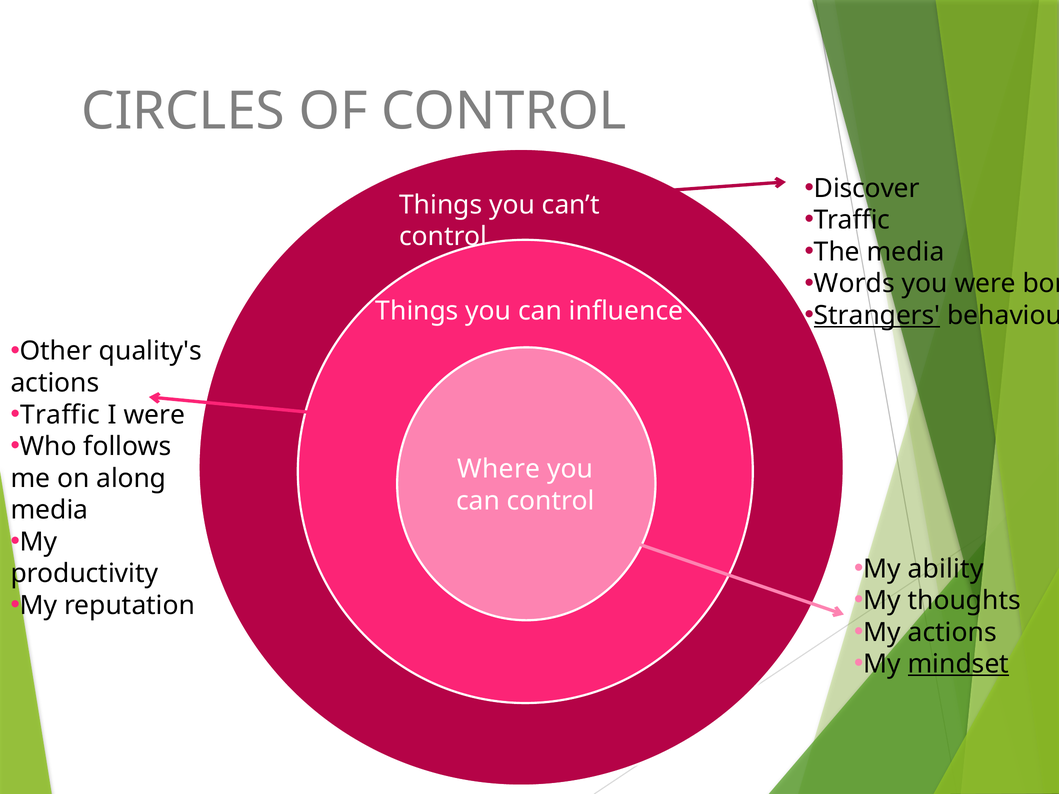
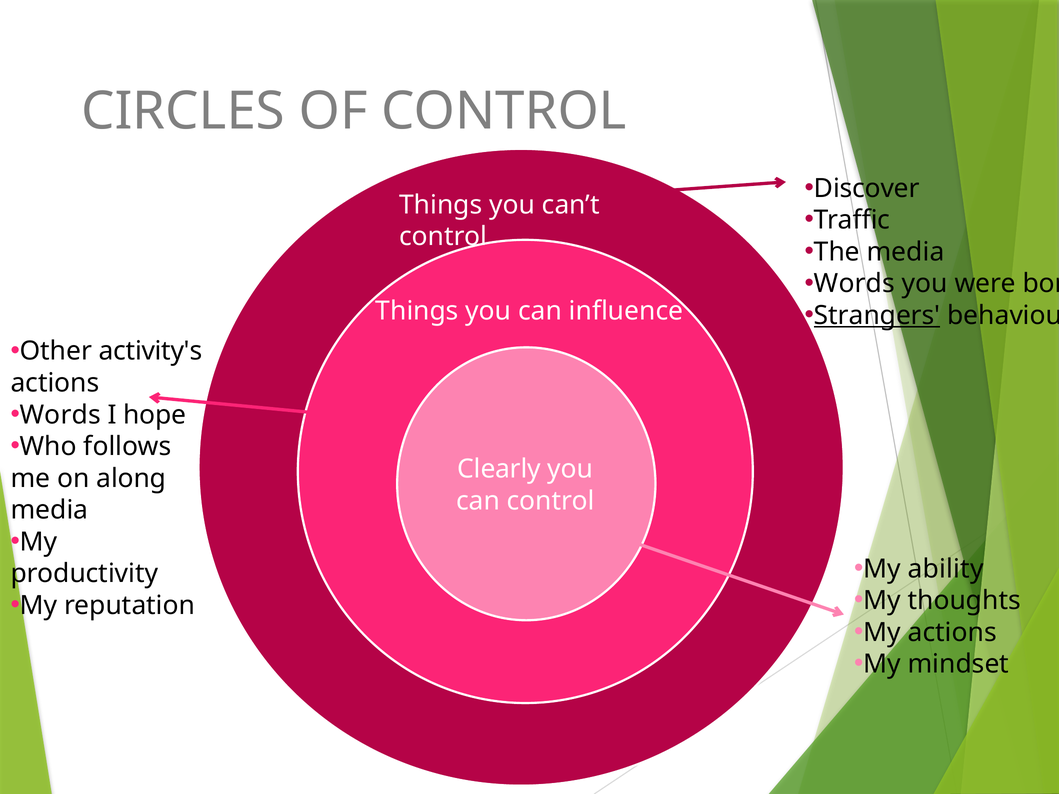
quality's: quality's -> activity's
Traffic at (60, 415): Traffic -> Words
I were: were -> hope
Where: Where -> Clearly
mindset underline: present -> none
